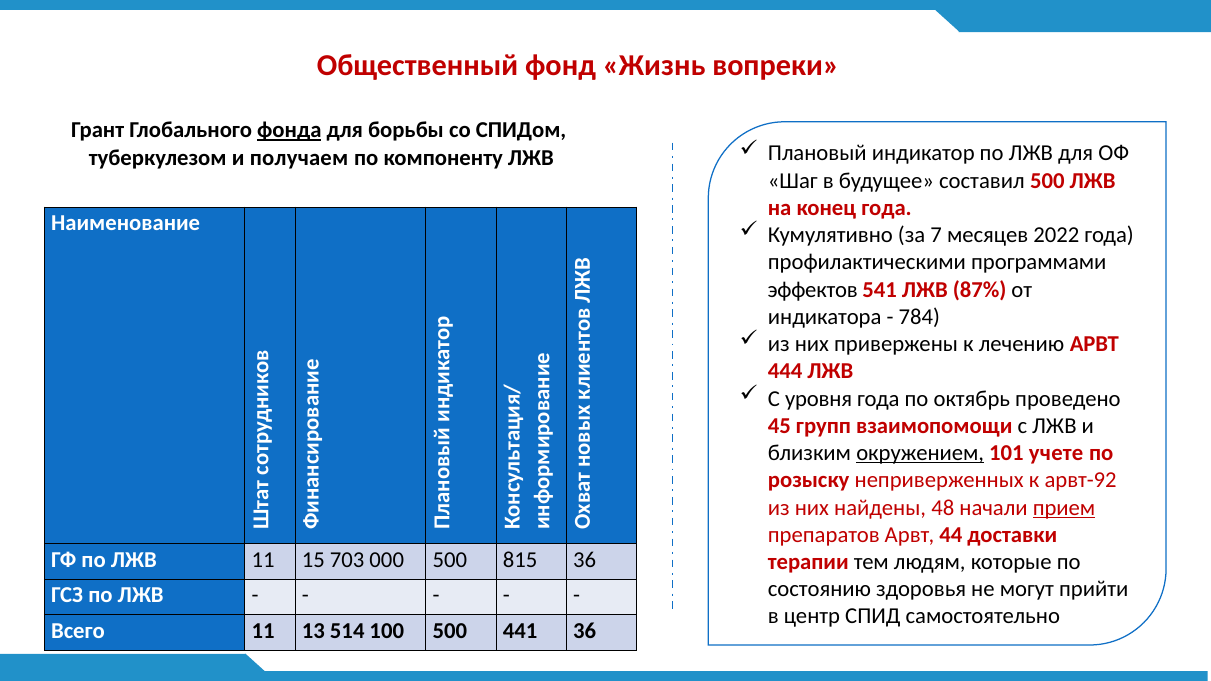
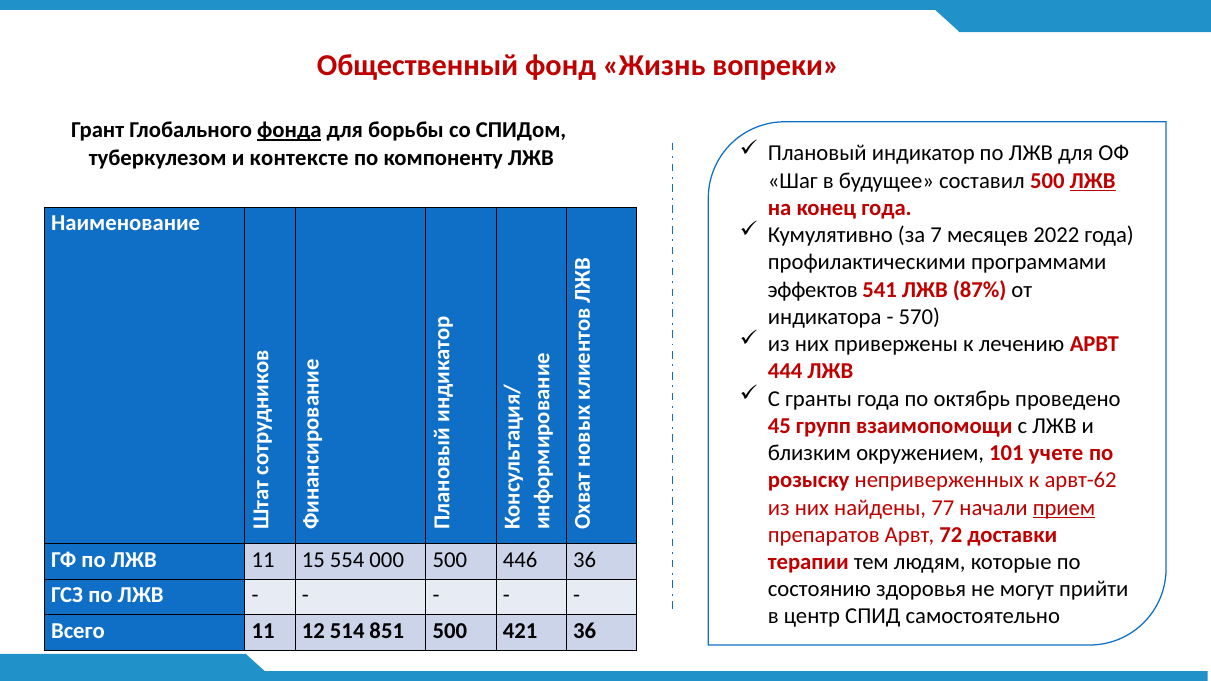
получаем: получаем -> контексте
ЛЖВ at (1093, 181) underline: none -> present
784: 784 -> 570
уровня: уровня -> гранты
окружением underline: present -> none
арвт-92: арвт-92 -> арвт-62
48: 48 -> 77
44: 44 -> 72
703: 703 -> 554
815: 815 -> 446
13: 13 -> 12
100: 100 -> 851
441: 441 -> 421
